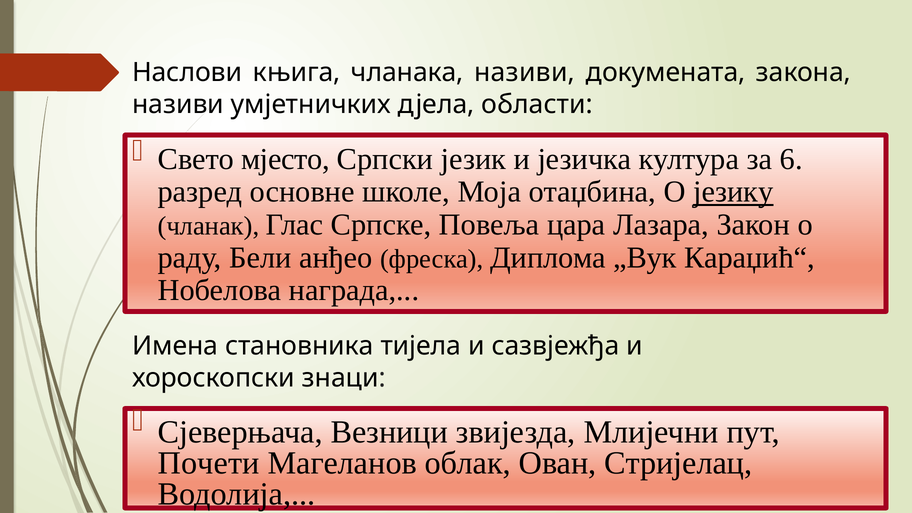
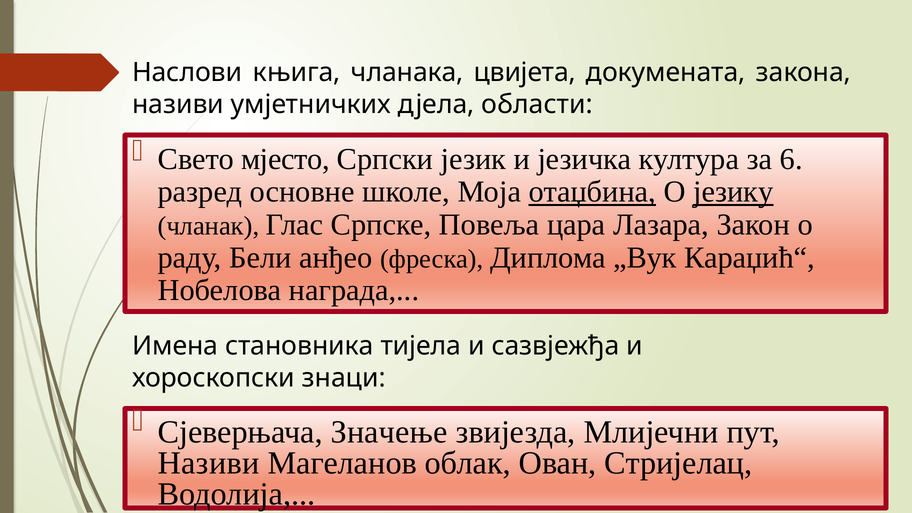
чланака називи: називи -> цвијета
отаџбина underline: none -> present
Везници: Везници -> Значење
Почети at (209, 463): Почети -> Називи
